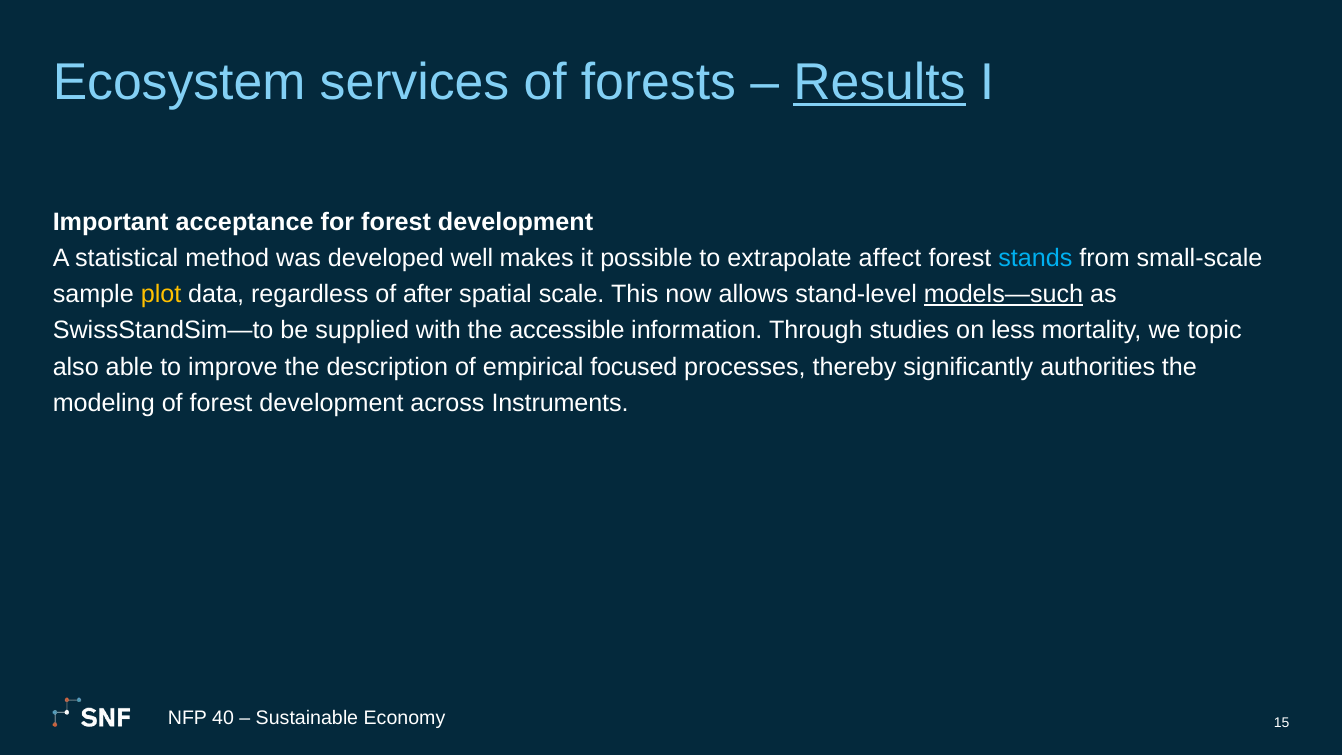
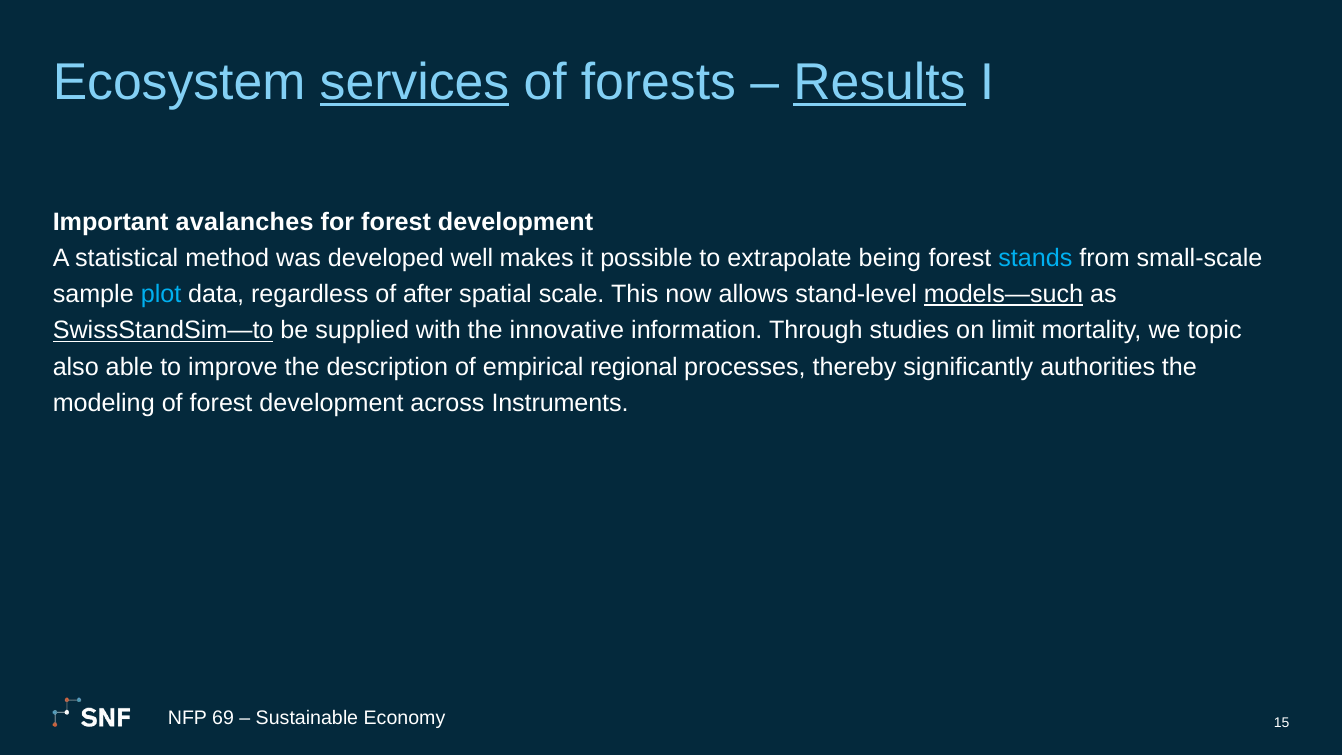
services underline: none -> present
acceptance: acceptance -> avalanches
affect: affect -> being
plot colour: yellow -> light blue
SwissStandSim—to underline: none -> present
accessible: accessible -> innovative
less: less -> limit
focused: focused -> regional
40: 40 -> 69
